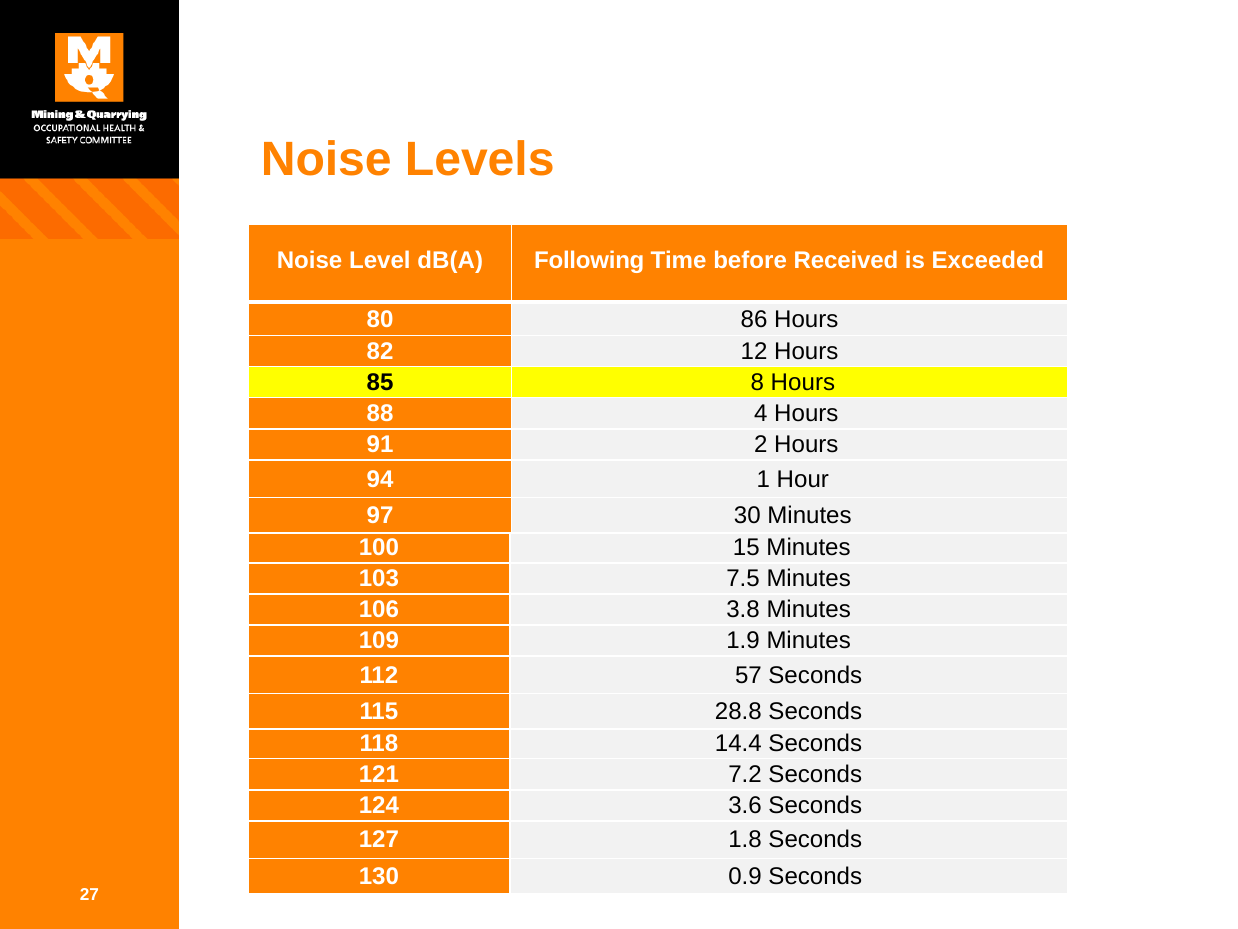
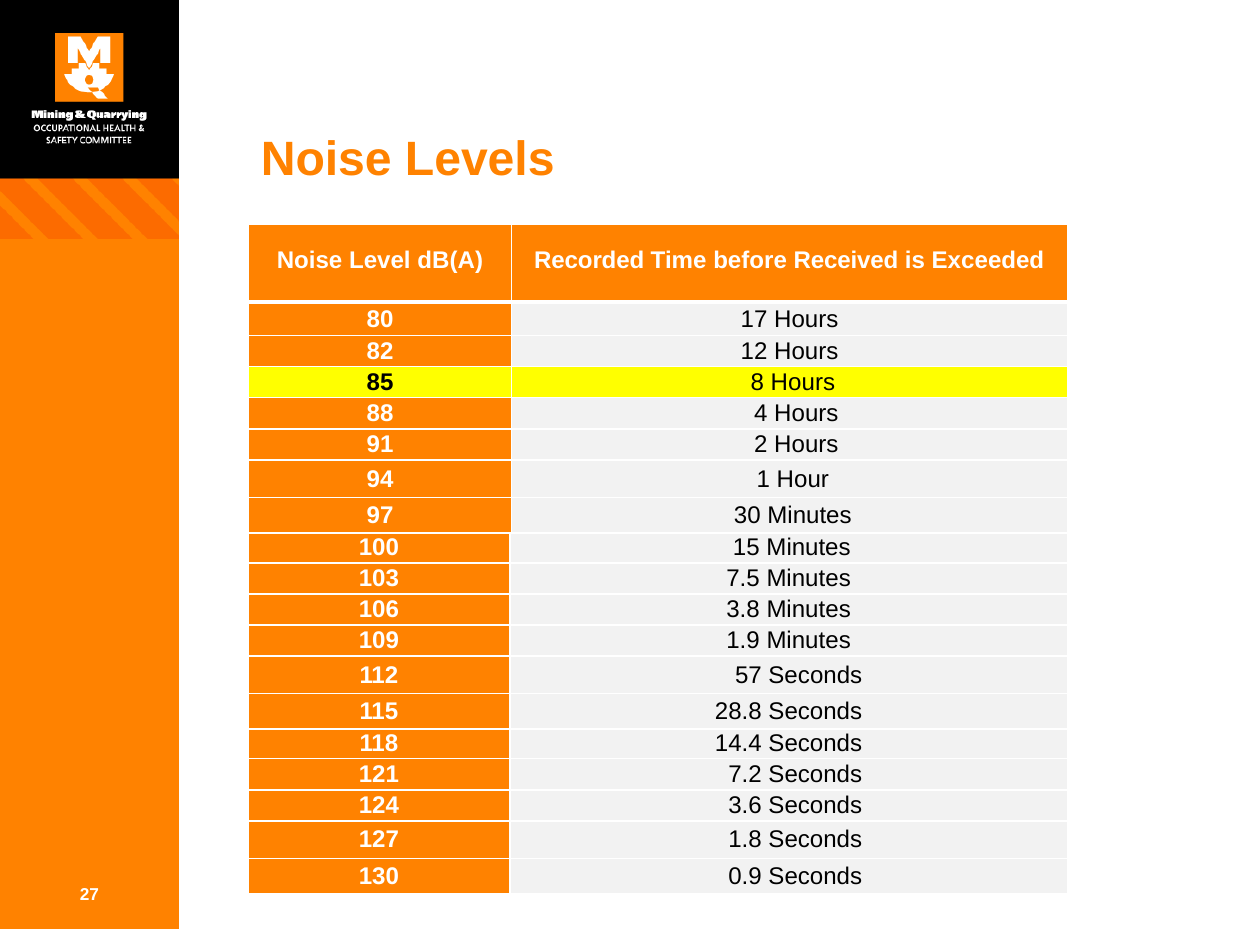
Following: Following -> Recorded
86: 86 -> 17
